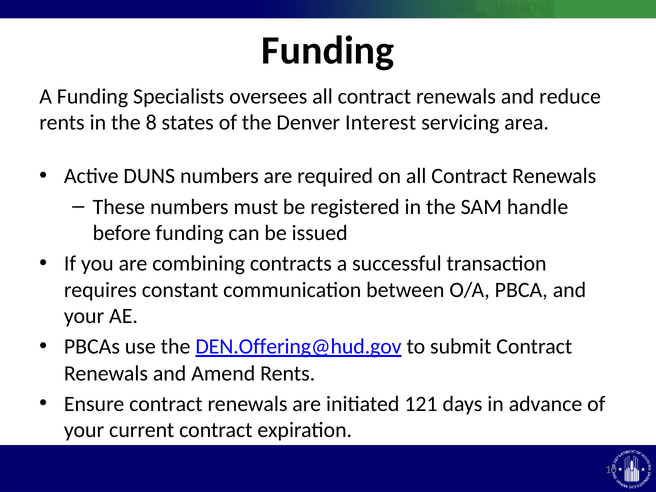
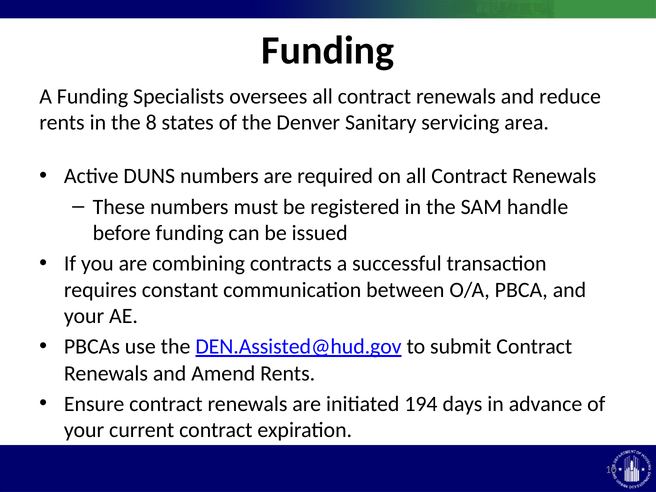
Interest: Interest -> Sanitary
DEN.Offering@hud.gov: DEN.Offering@hud.gov -> DEN.Assisted@hud.gov
121: 121 -> 194
